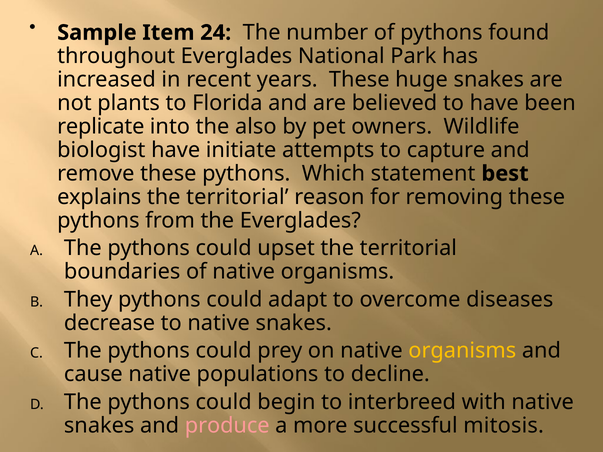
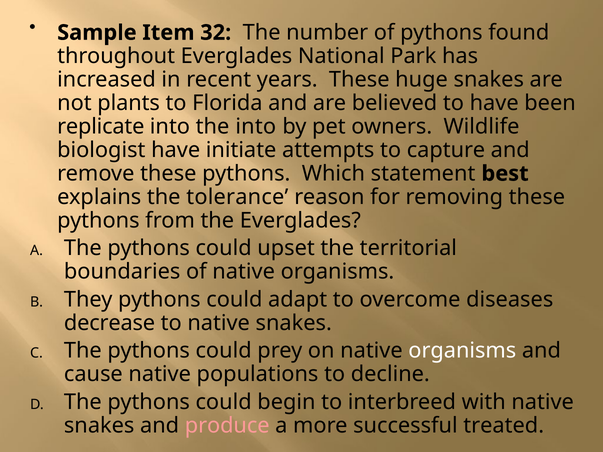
24: 24 -> 32
the also: also -> into
explains the territorial: territorial -> tolerance
organisms at (462, 351) colour: yellow -> white
mitosis: mitosis -> treated
